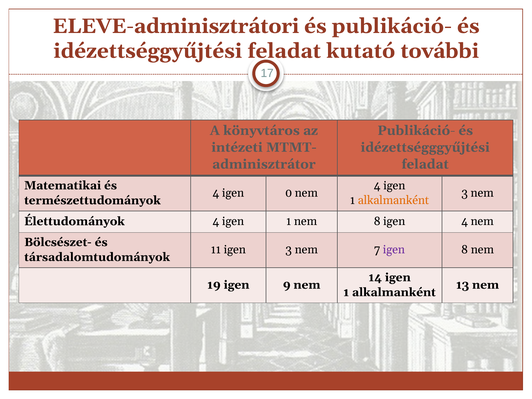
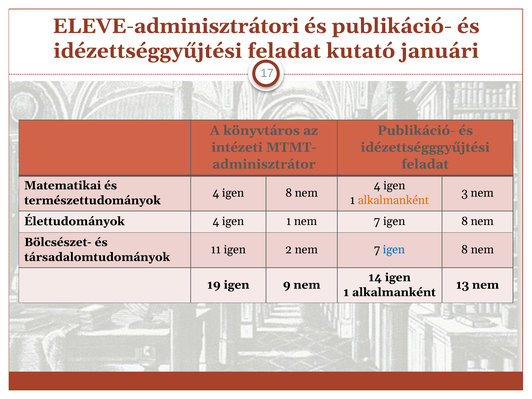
további: további -> januári
4 igen 0: 0 -> 8
1 nem 8: 8 -> 7
4 at (465, 221): 4 -> 8
igen 3: 3 -> 2
igen at (394, 250) colour: purple -> blue
